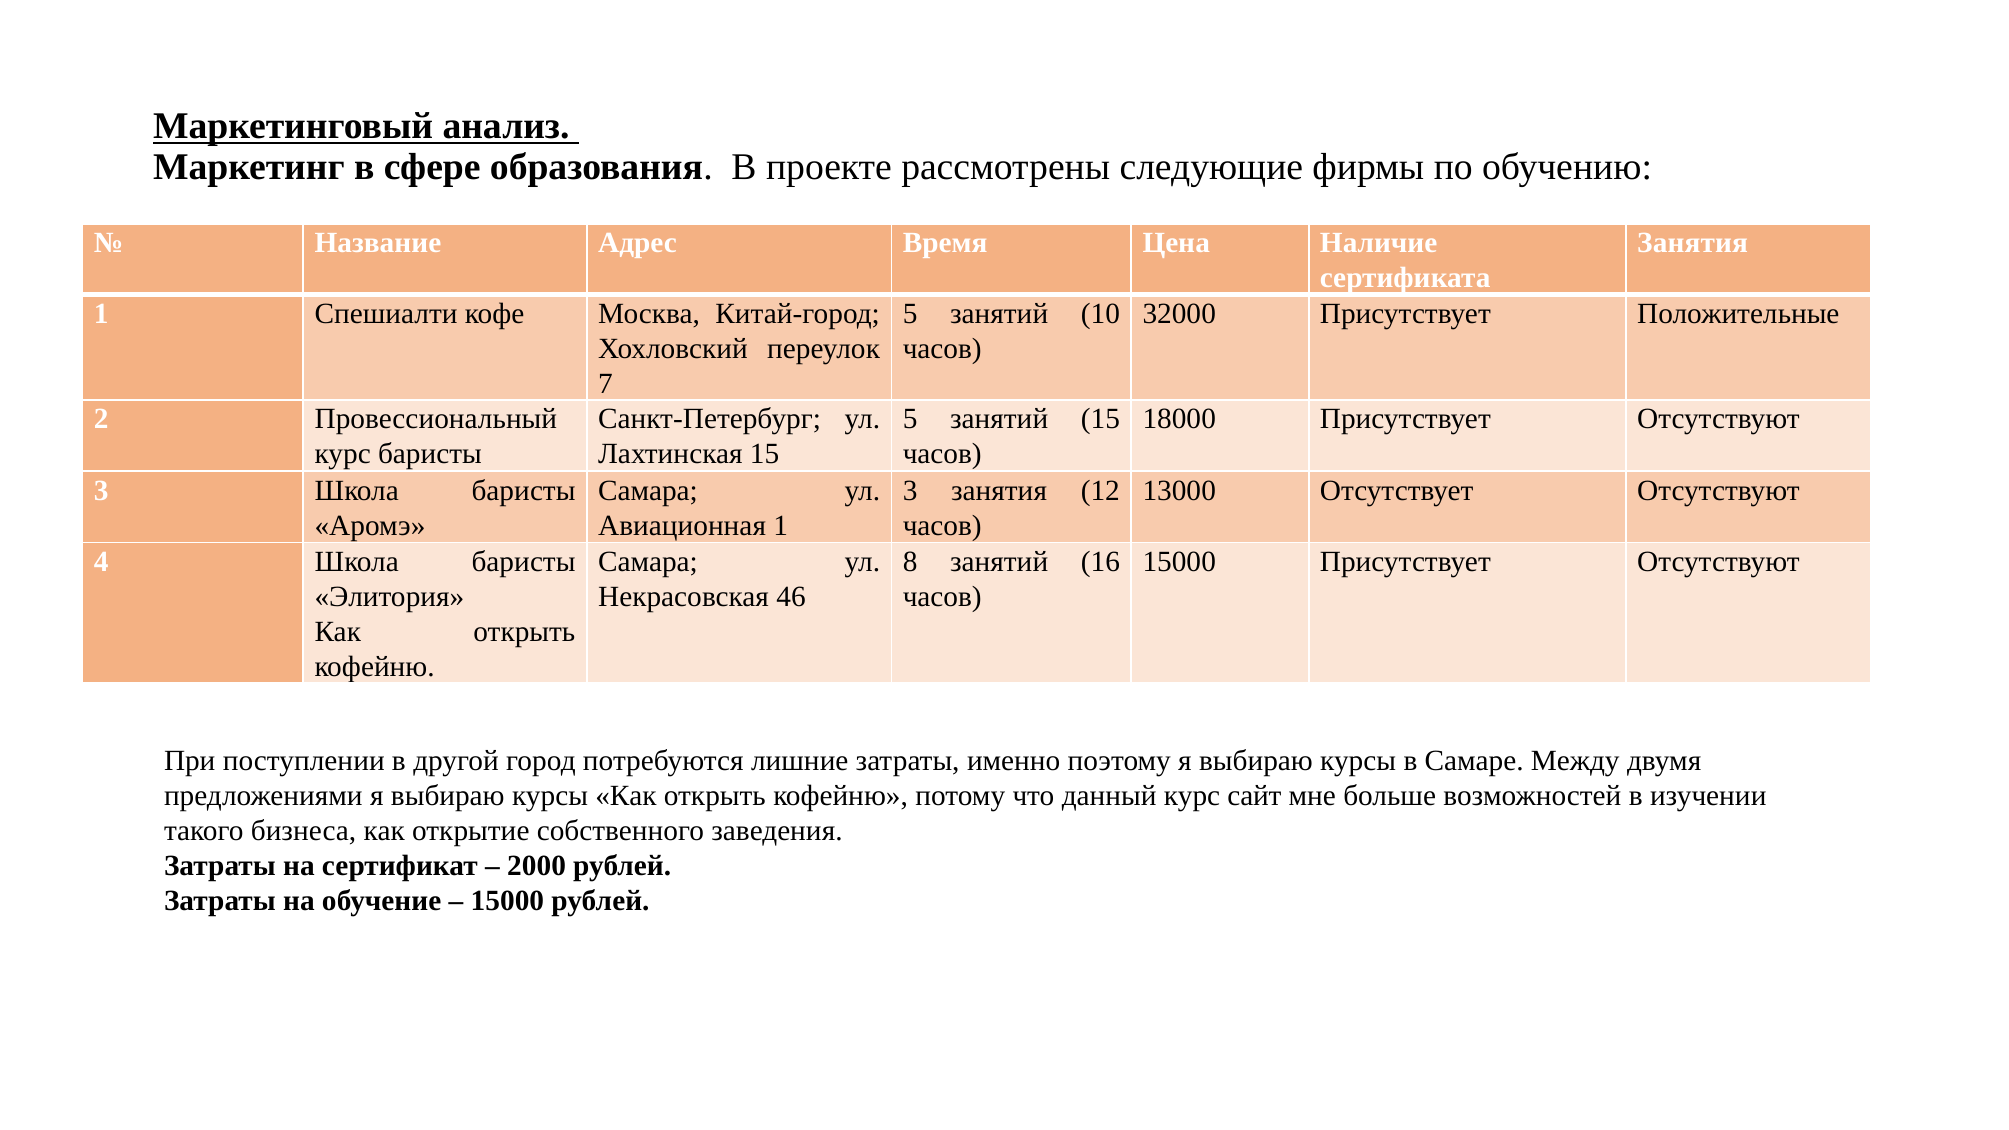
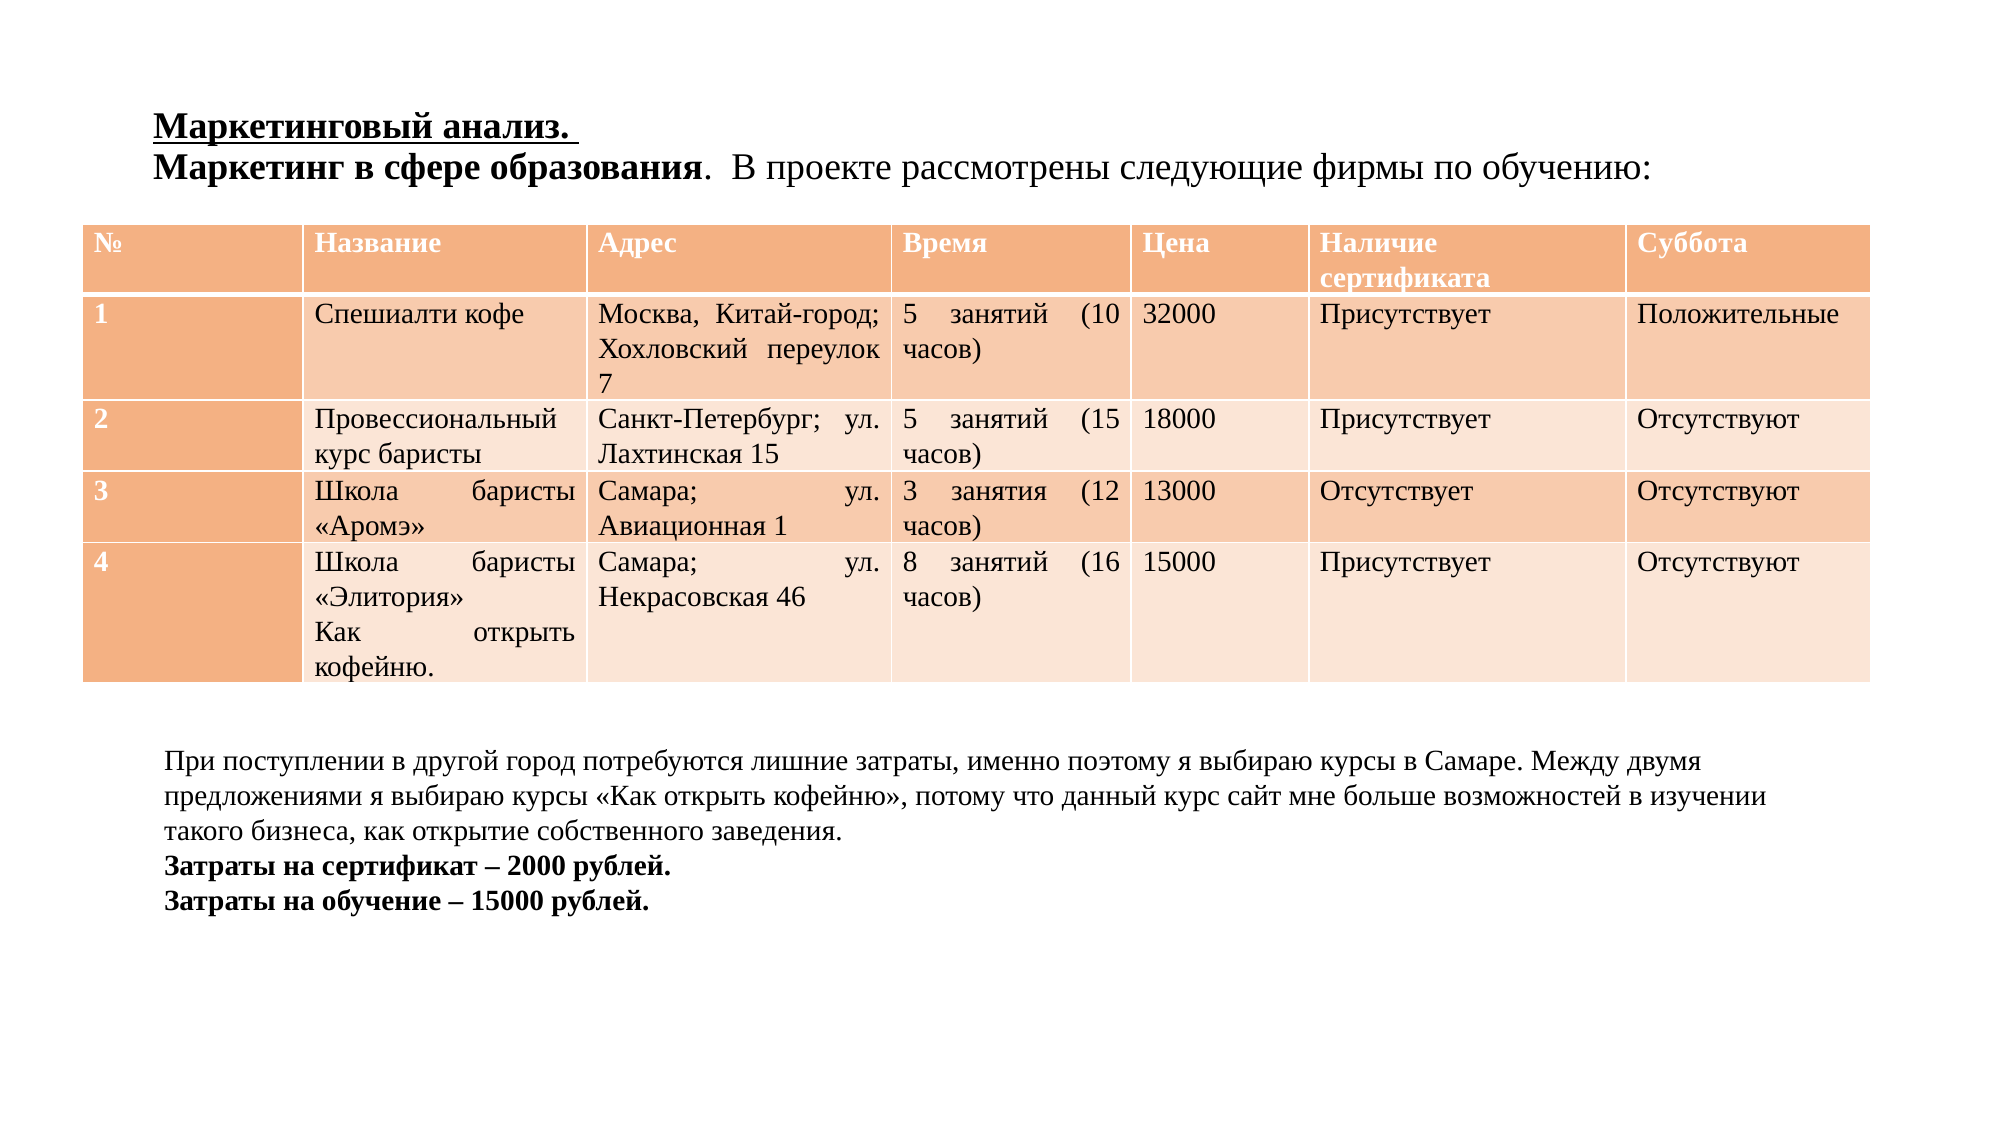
Занятия at (1693, 243): Занятия -> Суббота
